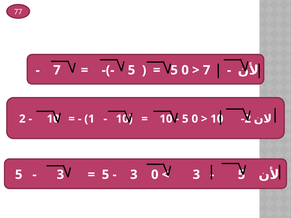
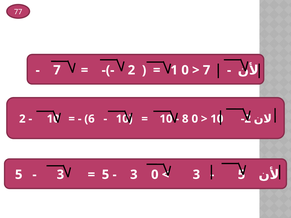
5 at (131, 70): 5 -> 2
5 at (174, 70): 5 -> 1
1: 1 -> 6
5 at (185, 119): 5 -> 8
